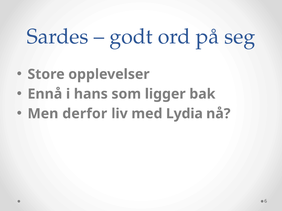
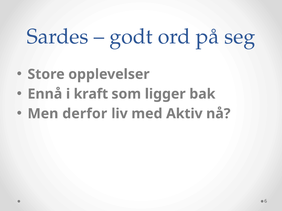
hans: hans -> kraft
Lydia: Lydia -> Aktiv
